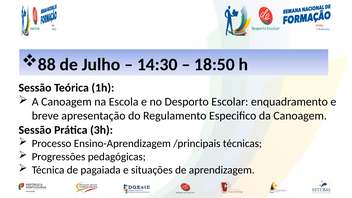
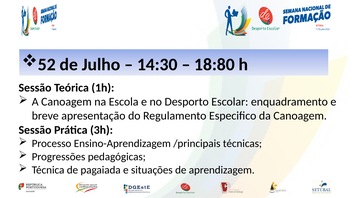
88: 88 -> 52
18:50: 18:50 -> 18:80
